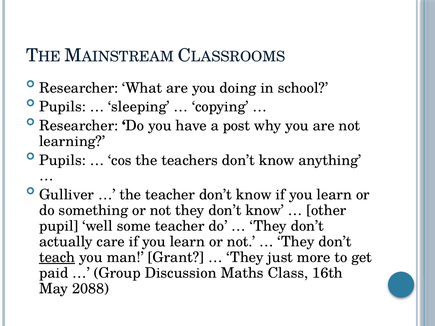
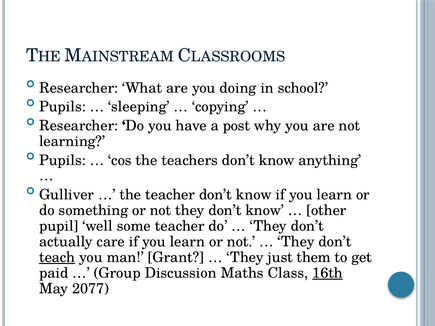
more: more -> them
16th underline: none -> present
2088: 2088 -> 2077
